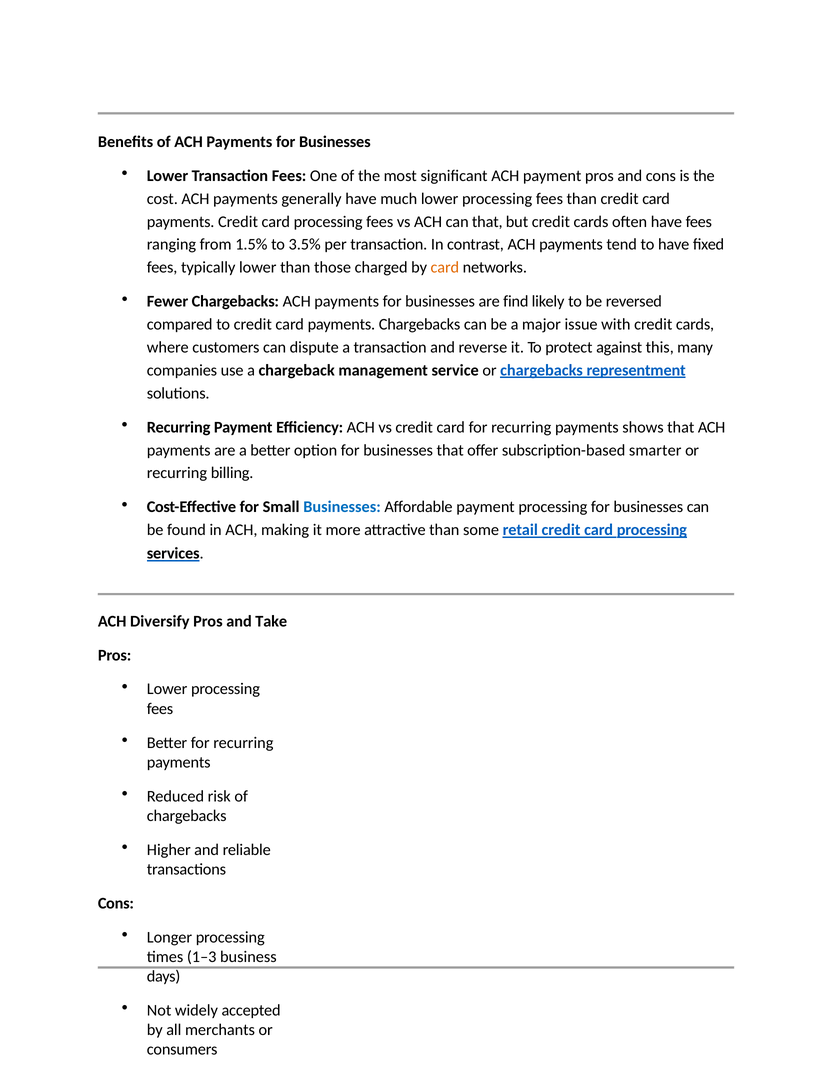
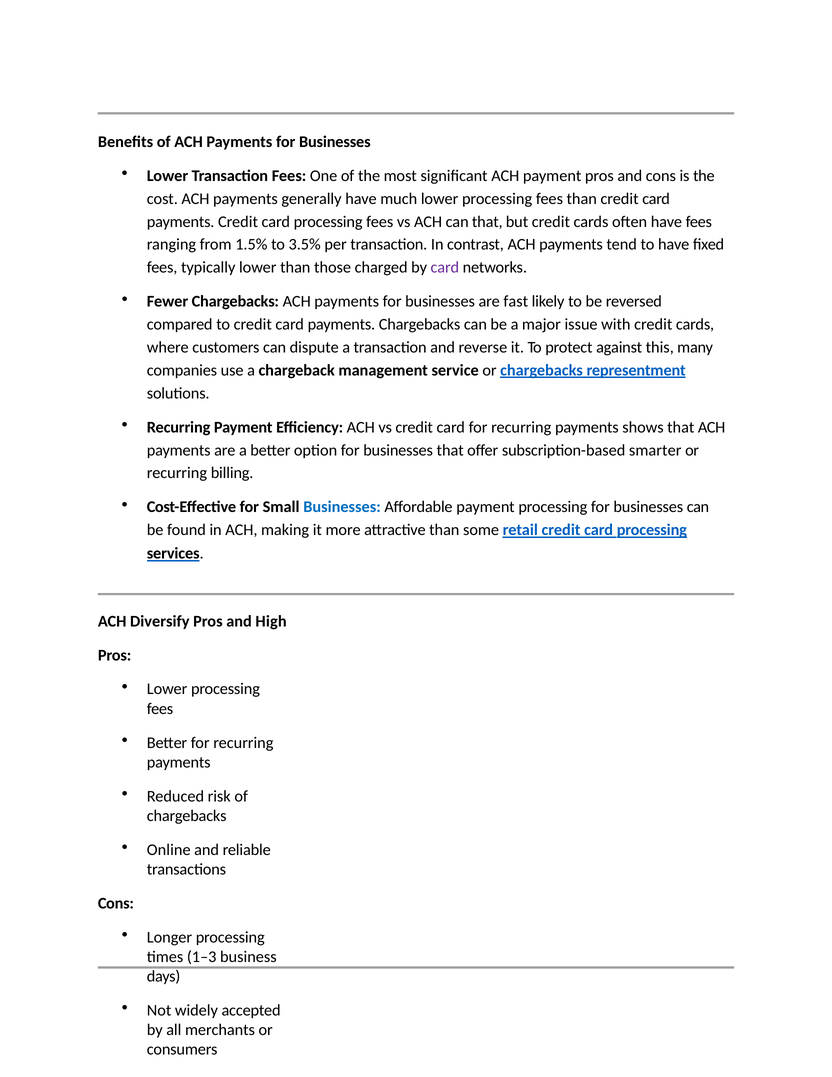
card at (445, 267) colour: orange -> purple
find: find -> fast
Take: Take -> High
Higher: Higher -> Online
